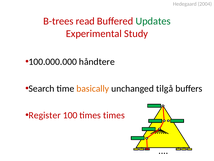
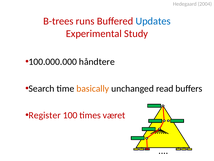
read: read -> runs
Updates colour: green -> blue
tilgå: tilgå -> read
times times: times -> været
